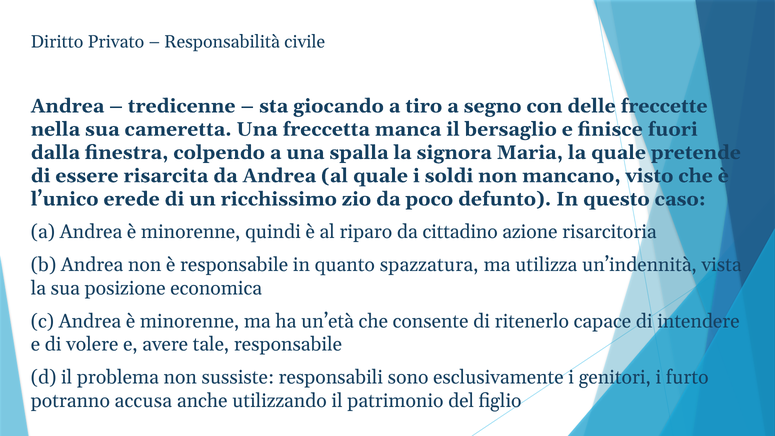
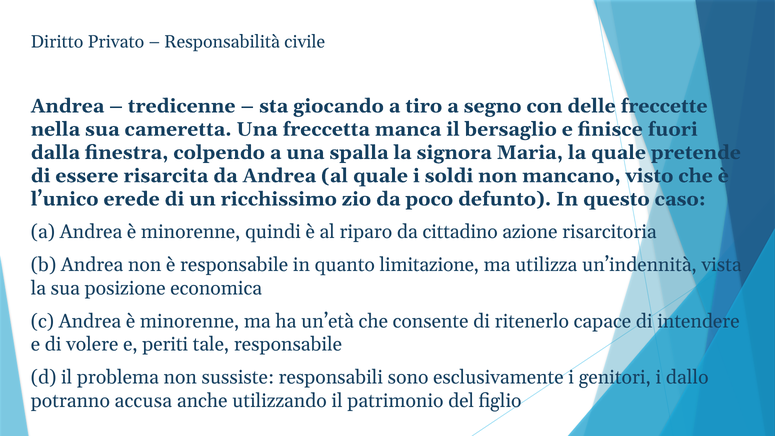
spazzatura: spazzatura -> limitazione
avere: avere -> periti
furto: furto -> dallo
